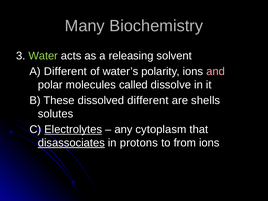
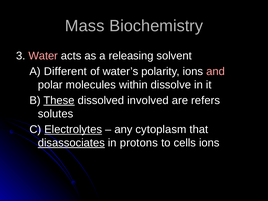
Many: Many -> Mass
Water colour: light green -> pink
called: called -> within
These underline: none -> present
dissolved different: different -> involved
shells: shells -> refers
from: from -> cells
